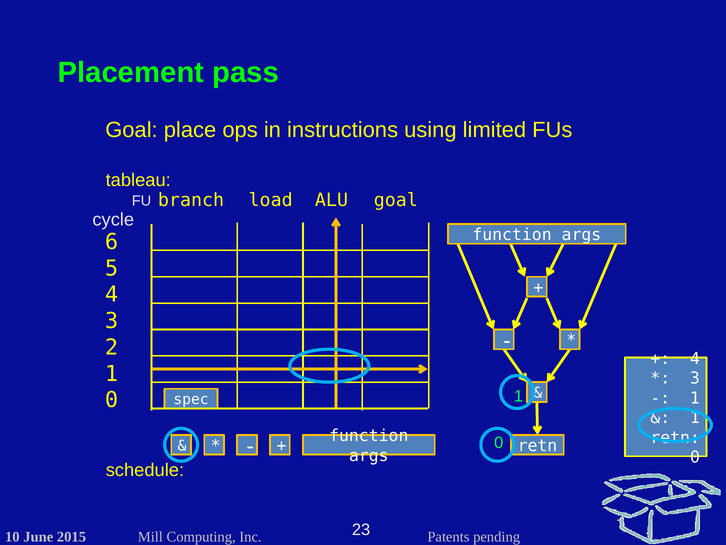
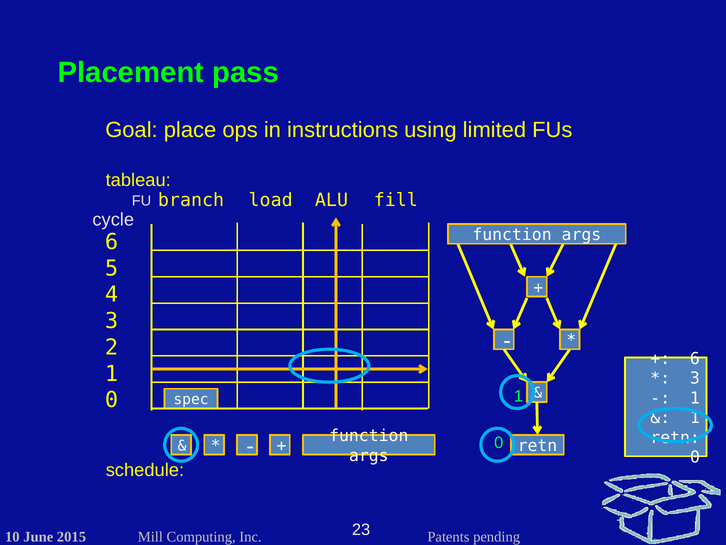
ALU goal: goal -> fill
4 at (695, 358): 4 -> 6
